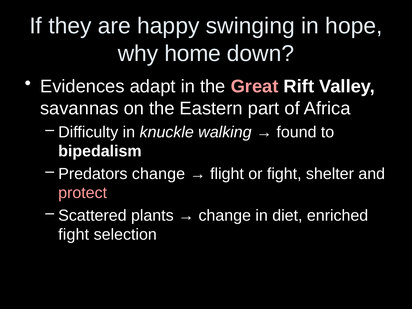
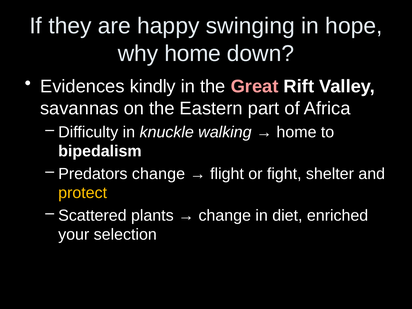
adapt: adapt -> kindly
found at (297, 132): found -> home
protect colour: pink -> yellow
fight at (74, 235): fight -> your
